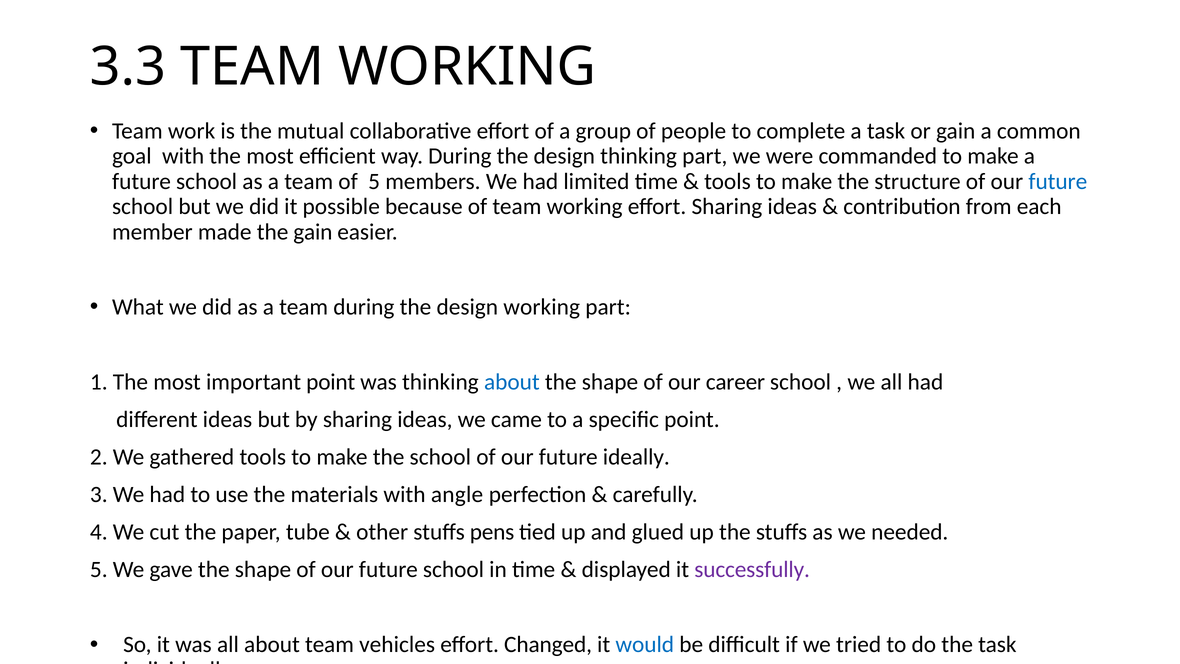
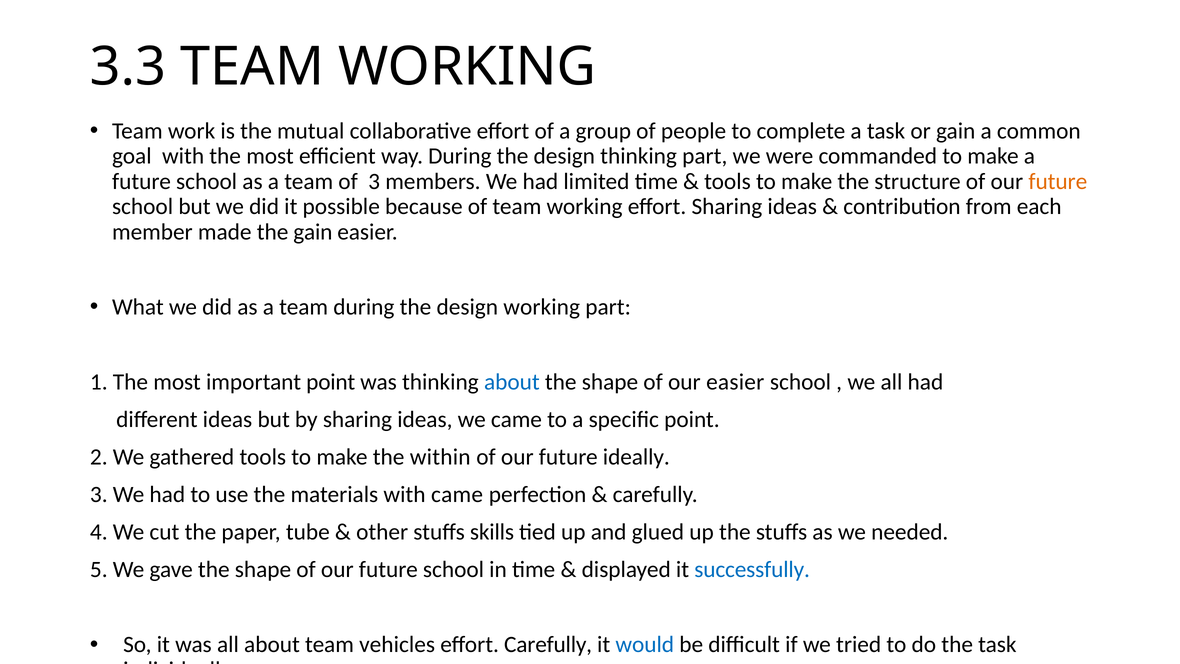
of 5: 5 -> 3
future at (1058, 181) colour: blue -> orange
our career: career -> easier
the school: school -> within
with angle: angle -> came
pens: pens -> skills
successfully colour: purple -> blue
effort Changed: Changed -> Carefully
